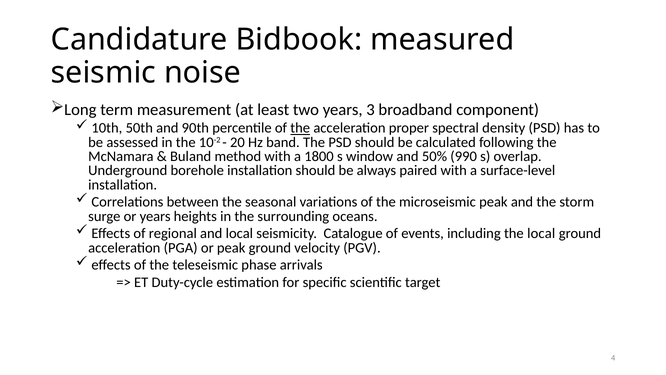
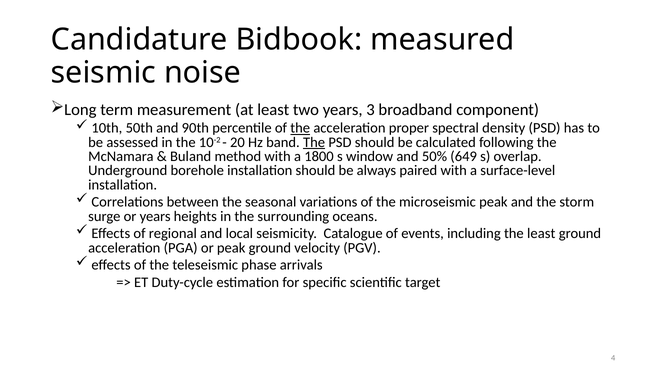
The at (314, 142) underline: none -> present
990: 990 -> 649
the local: local -> least
